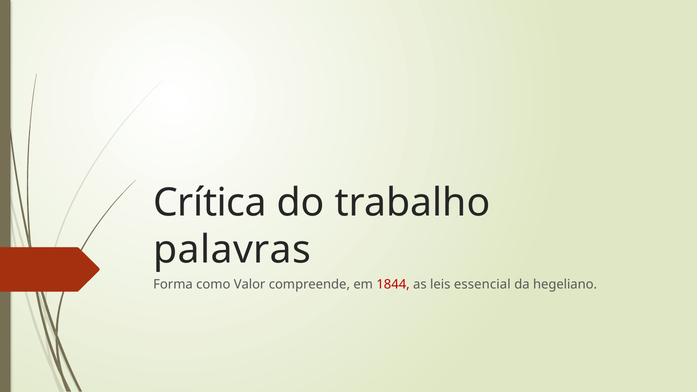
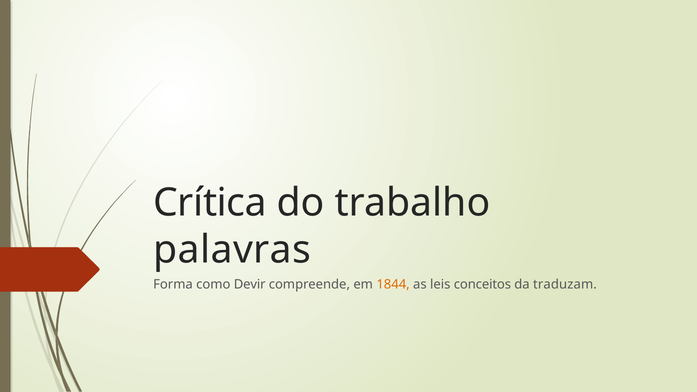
Valor: Valor -> Devir
1844 colour: red -> orange
essencial: essencial -> conceitos
hegeliano: hegeliano -> traduzam
